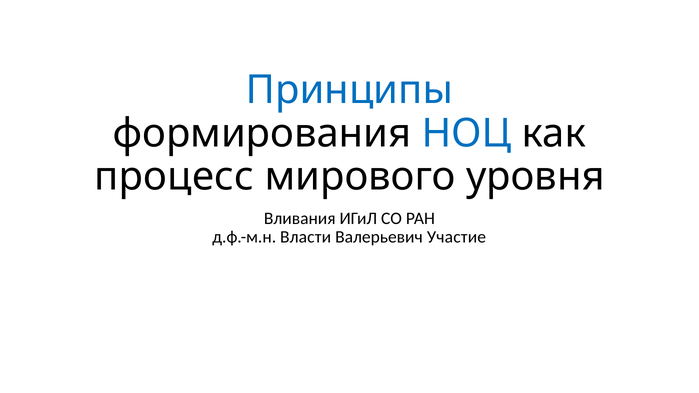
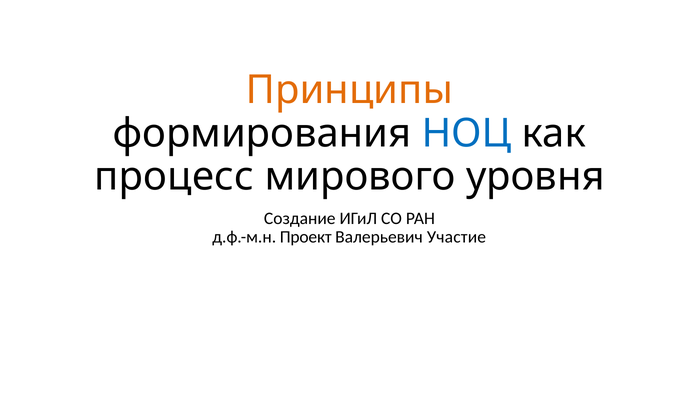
Принципы colour: blue -> orange
Вливания: Вливания -> Создание
Власти: Власти -> Проект
